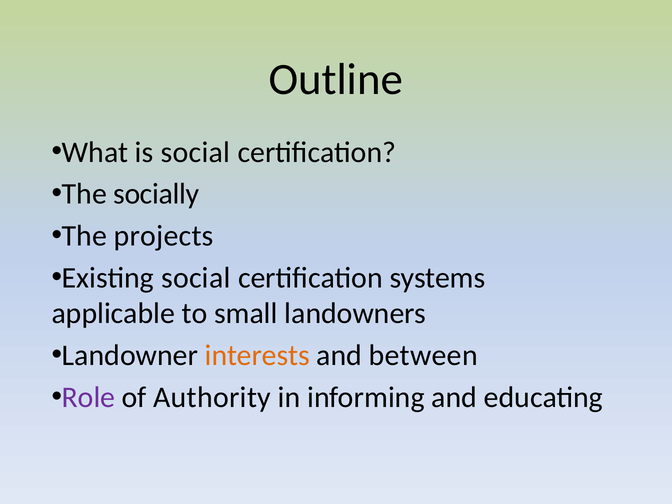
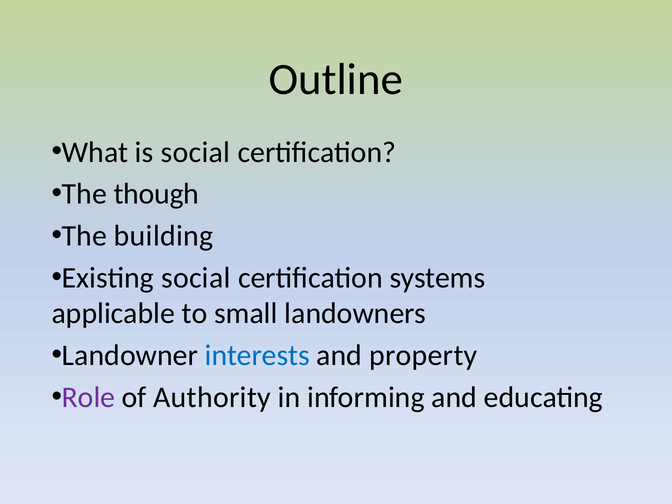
socially: socially -> though
projects: projects -> building
interests colour: orange -> blue
between: between -> property
